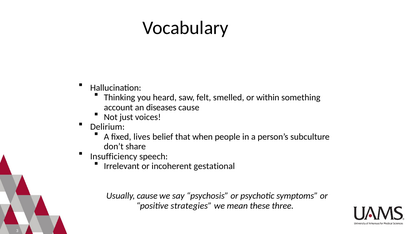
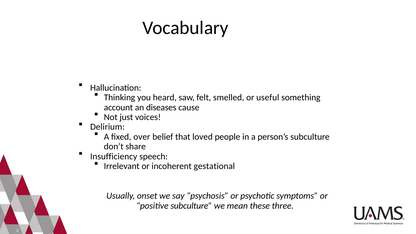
within: within -> useful
lives: lives -> over
when: when -> loved
Usually cause: cause -> onset
positive strategies: strategies -> subculture
